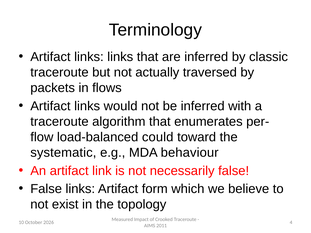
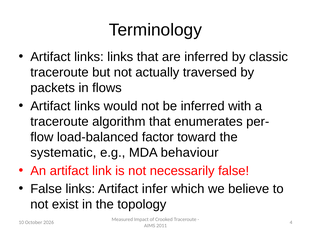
could: could -> factor
form: form -> infer
